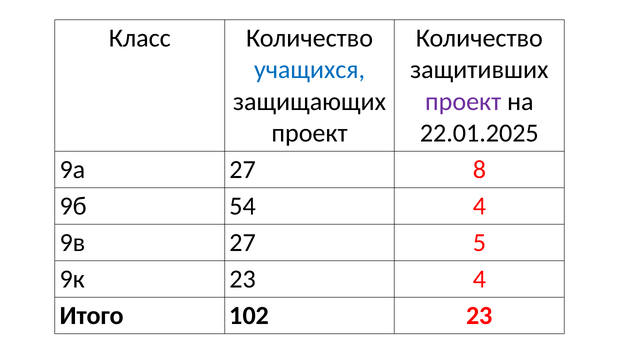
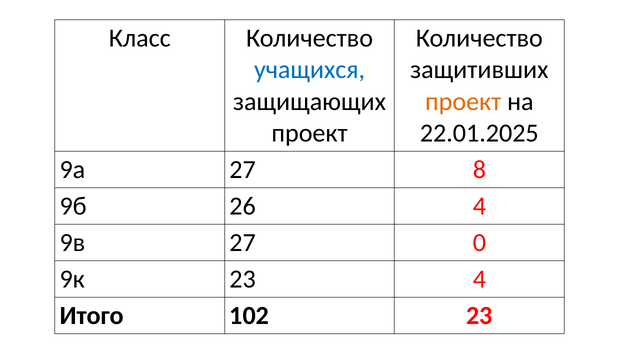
проект at (463, 102) colour: purple -> orange
54: 54 -> 26
5: 5 -> 0
